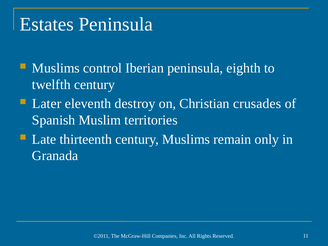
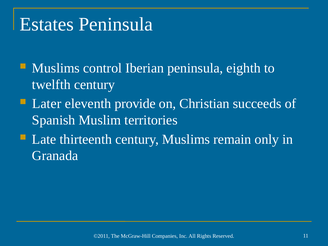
destroy: destroy -> provide
crusades: crusades -> succeeds
